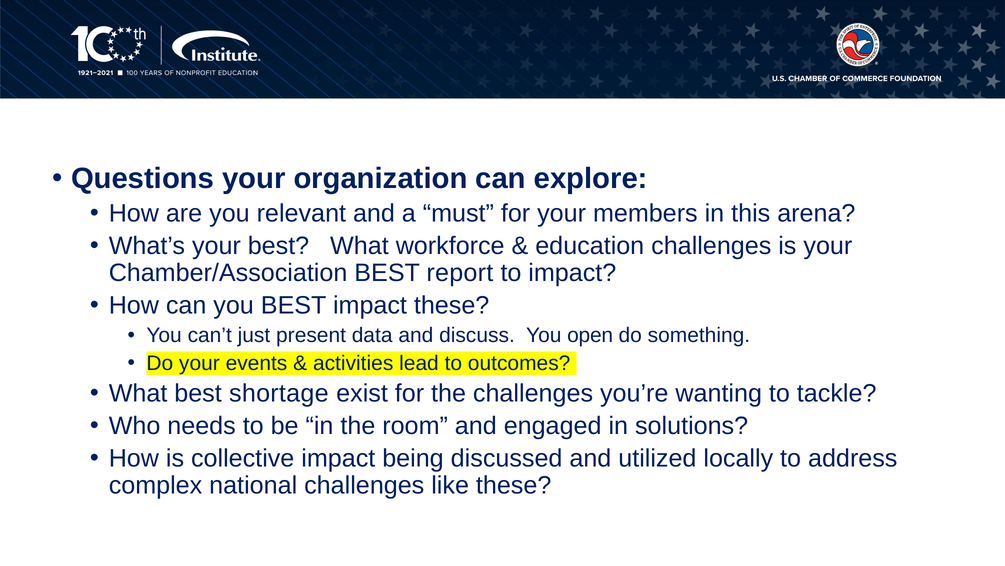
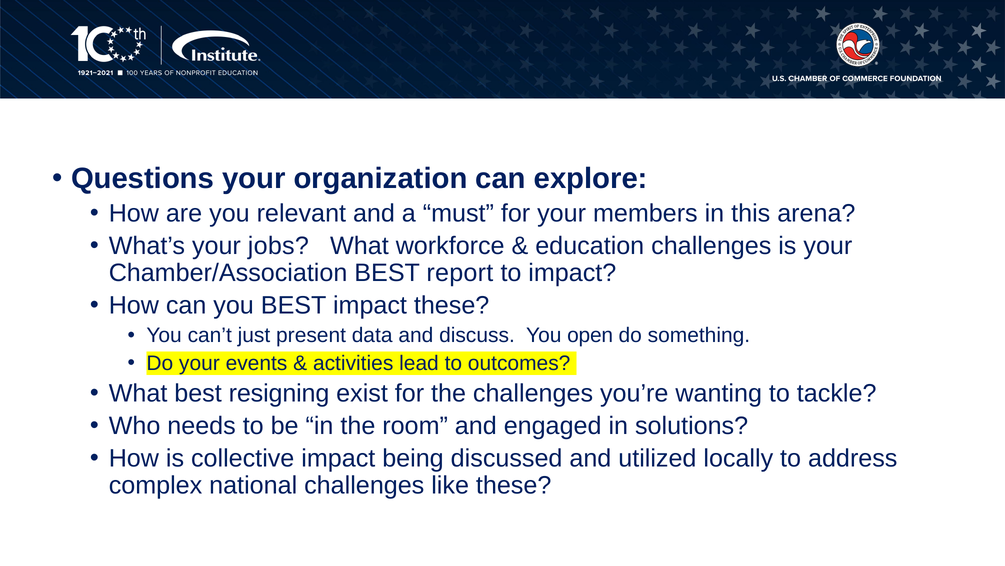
your best: best -> jobs
shortage: shortage -> resigning
